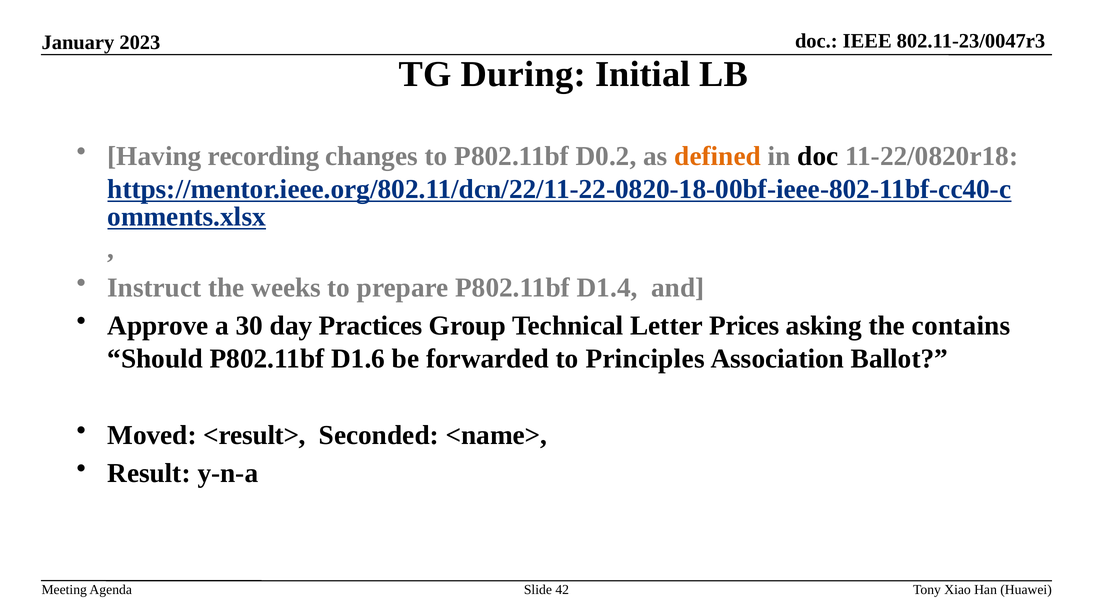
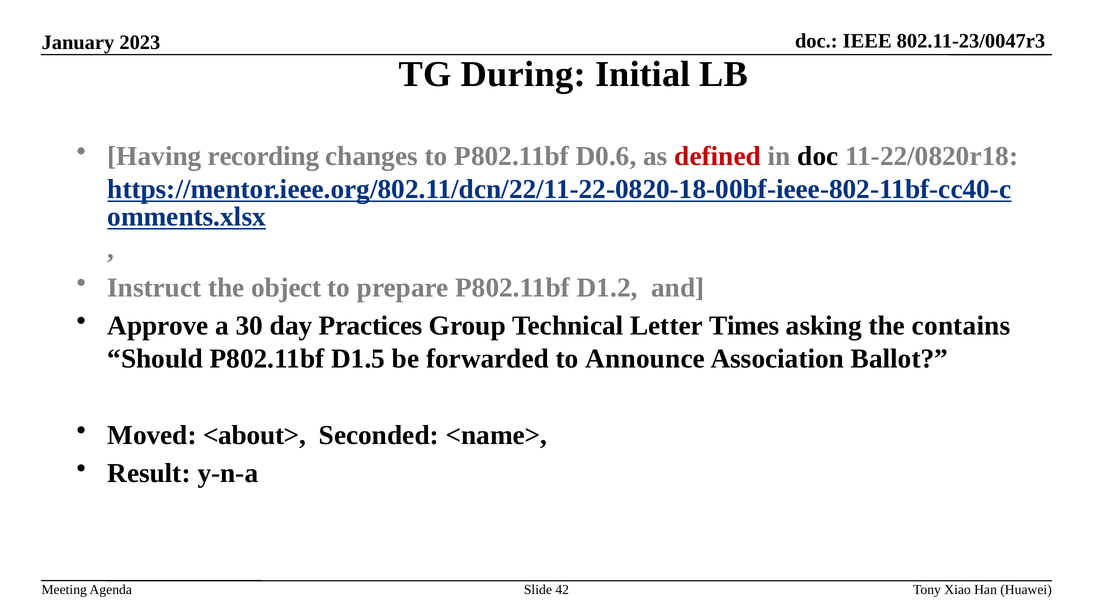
D0.2: D0.2 -> D0.6
defined colour: orange -> red
weeks: weeks -> object
D1.4: D1.4 -> D1.2
Prices: Prices -> Times
D1.6: D1.6 -> D1.5
Principles: Principles -> Announce
<result>: <result> -> <about>
